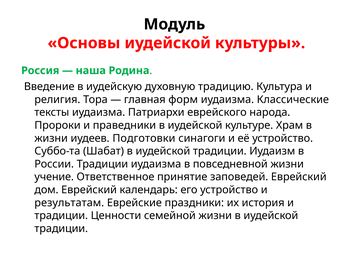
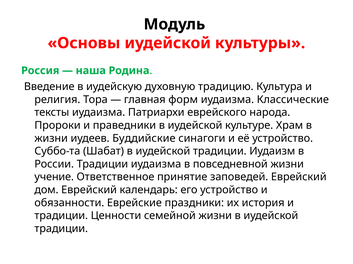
Подготовки: Подготовки -> Буддийские
результатам: результатам -> обязанности
